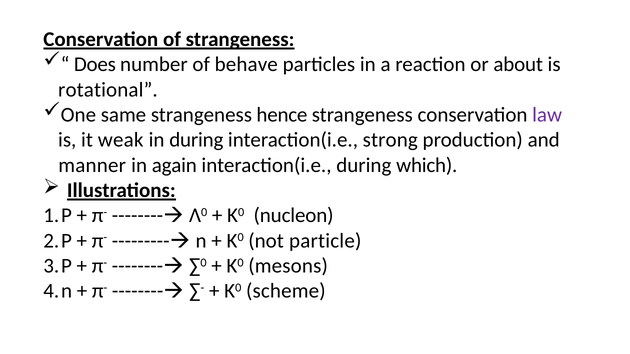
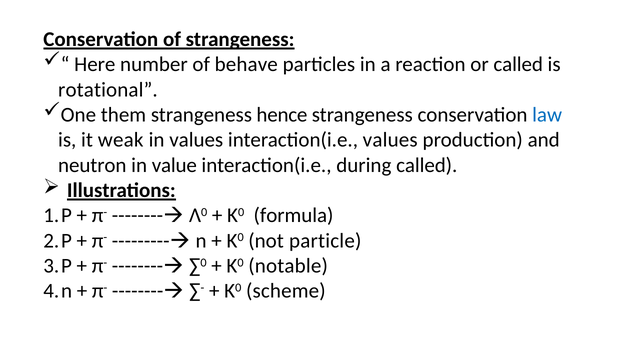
Does: Does -> Here
or about: about -> called
same: same -> them
law colour: purple -> blue
in during: during -> values
interaction(i.e strong: strong -> values
manner: manner -> neutron
again: again -> value
during which: which -> called
nucleon: nucleon -> formula
mesons: mesons -> notable
